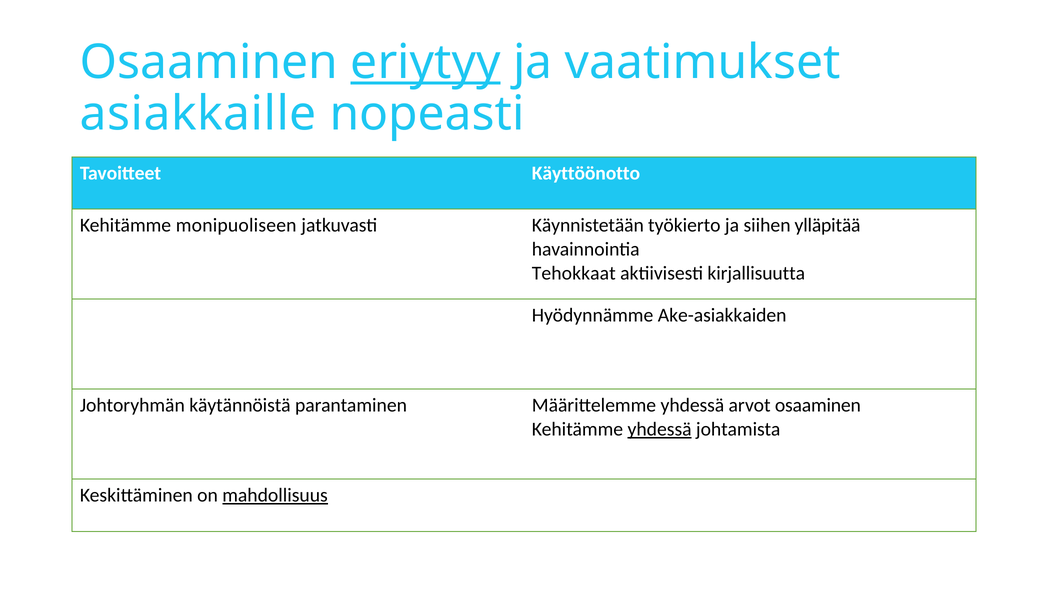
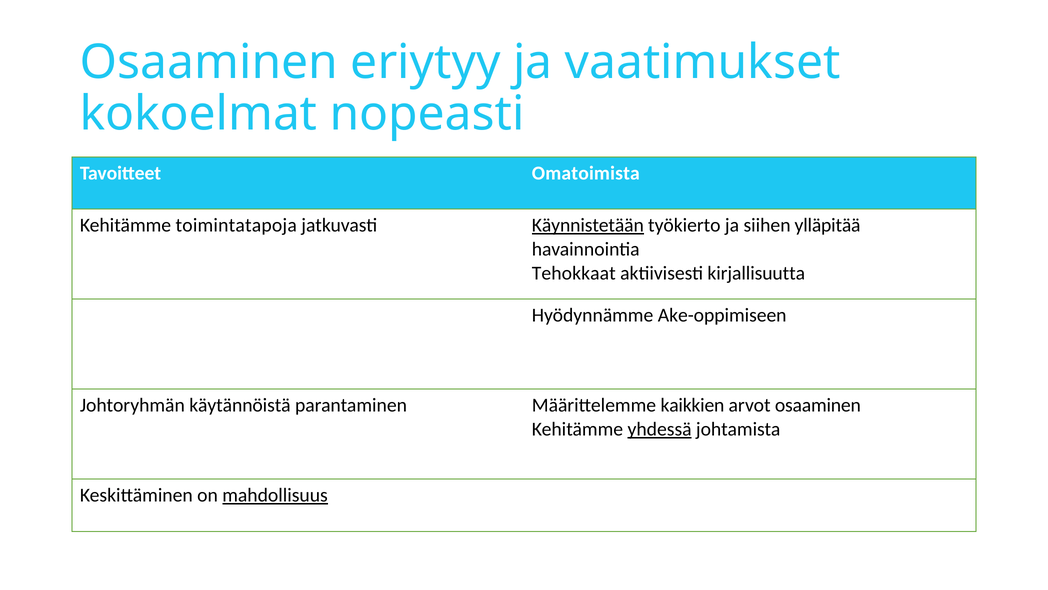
eriytyy underline: present -> none
asiakkaille: asiakkaille -> kokoelmat
Käyttöönotto: Käyttöönotto -> Omatoimista
monipuoliseen: monipuoliseen -> toimintatapoja
Käynnistetään underline: none -> present
Ake-asiakkaiden: Ake-asiakkaiden -> Ake-oppimiseen
Määrittelemme yhdessä: yhdessä -> kaikkien
